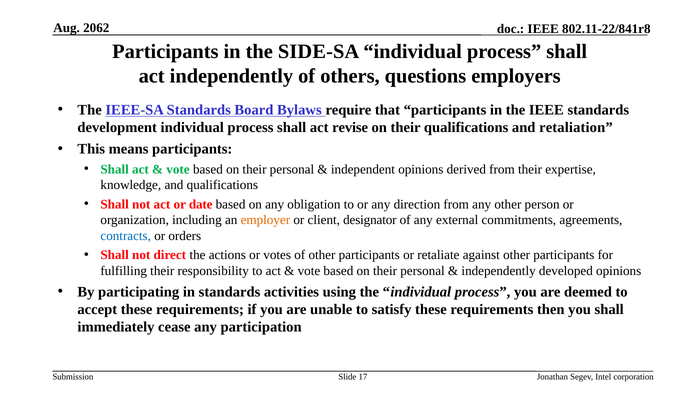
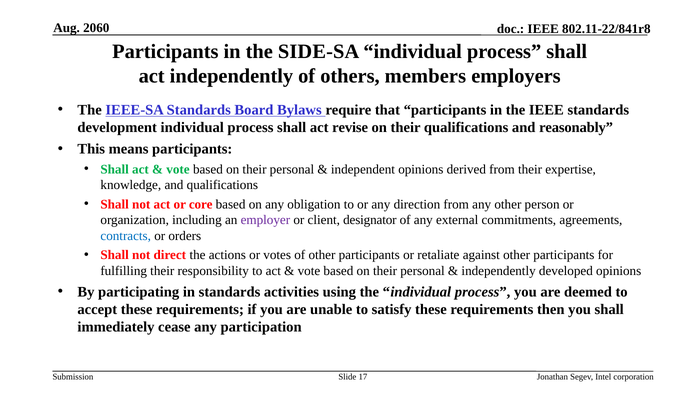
2062: 2062 -> 2060
questions: questions -> members
retaliation: retaliation -> reasonably
date: date -> core
employer colour: orange -> purple
